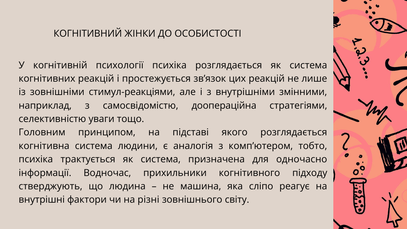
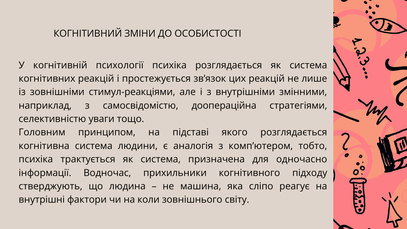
ЖІНКИ: ЖІНКИ -> ЗМІНИ
різні: різні -> коли
